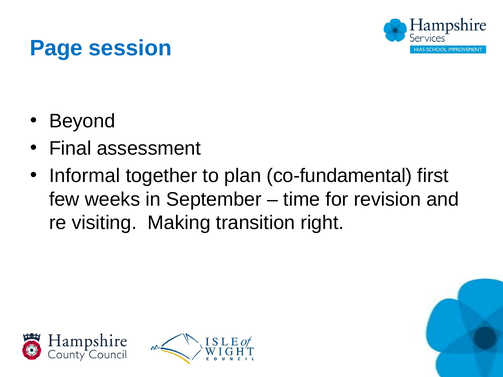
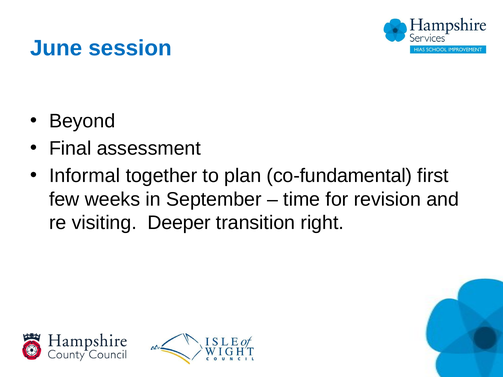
Page: Page -> June
Making: Making -> Deeper
